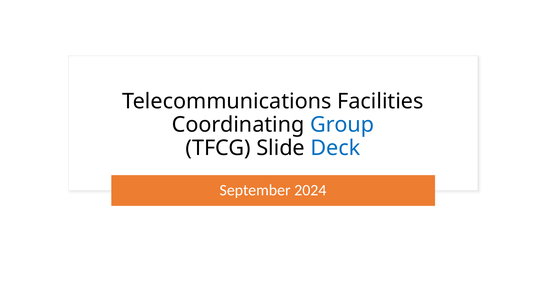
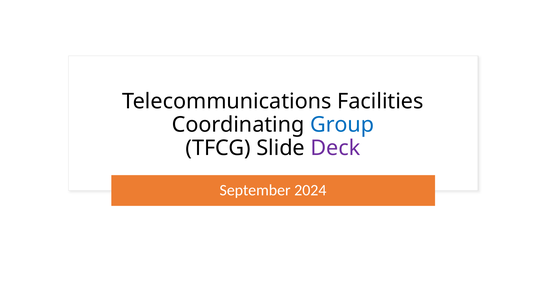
Deck colour: blue -> purple
